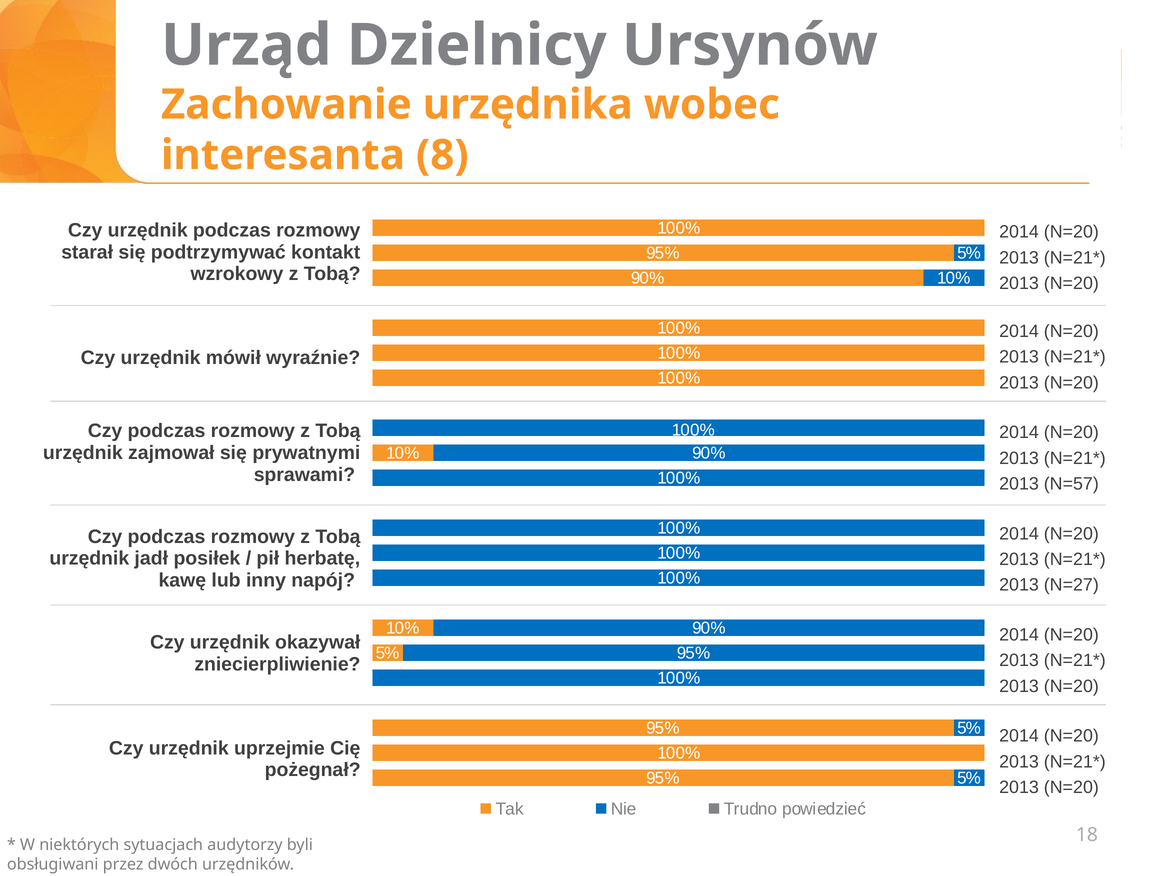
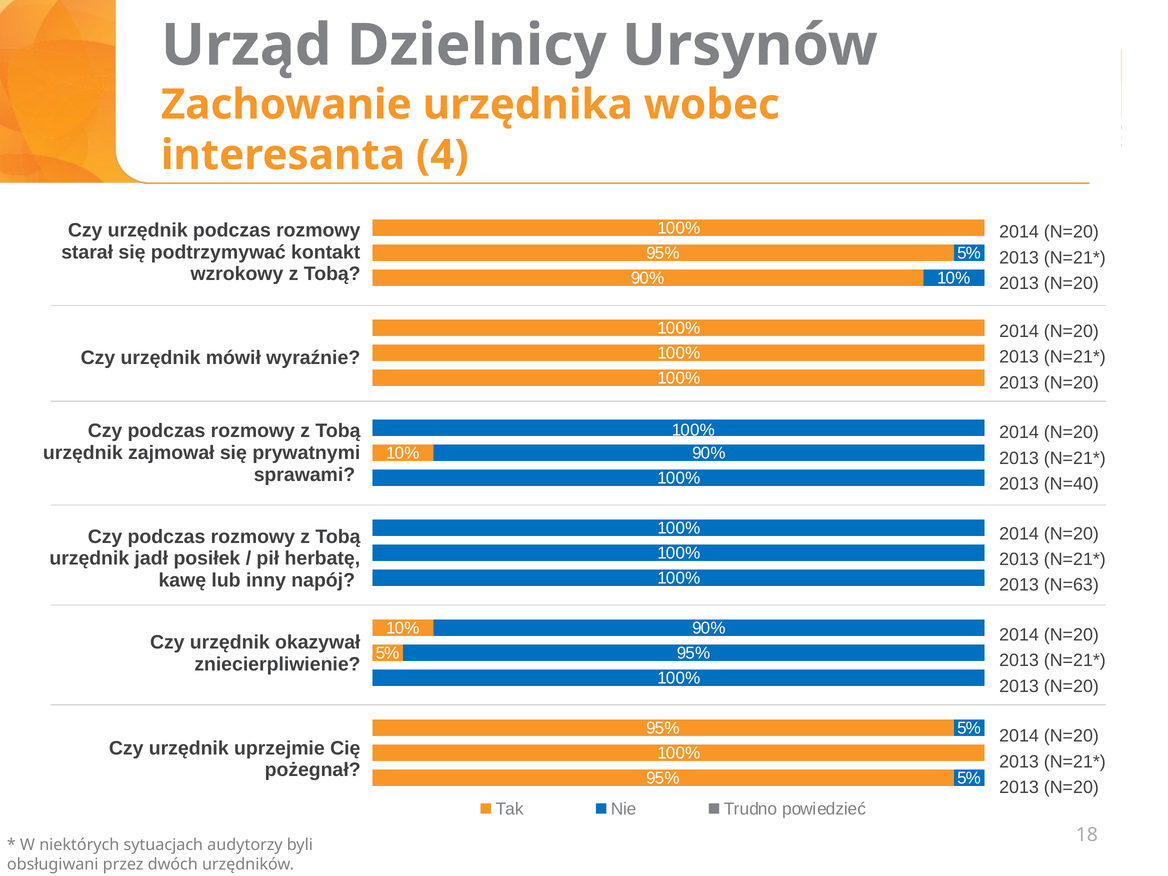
8: 8 -> 4
N=57: N=57 -> N=40
N=27: N=27 -> N=63
